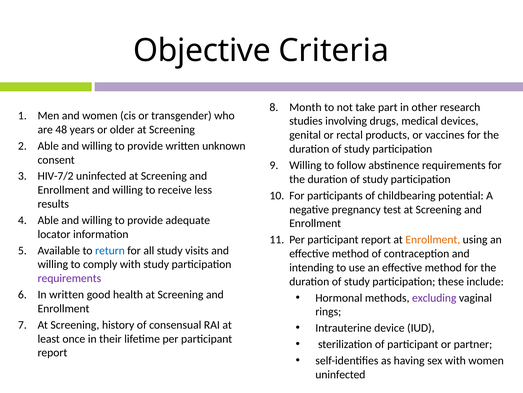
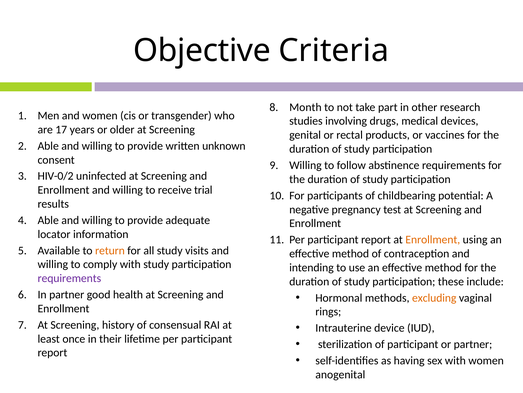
48: 48 -> 17
HIV-7/2: HIV-7/2 -> HIV-0/2
less: less -> trial
return colour: blue -> orange
In written: written -> partner
excluding colour: purple -> orange
uninfected at (340, 374): uninfected -> anogenital
